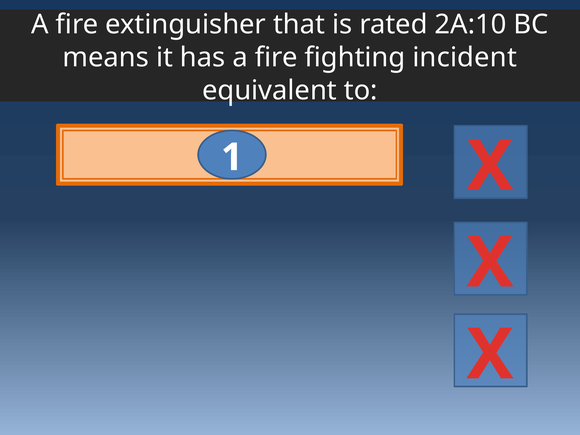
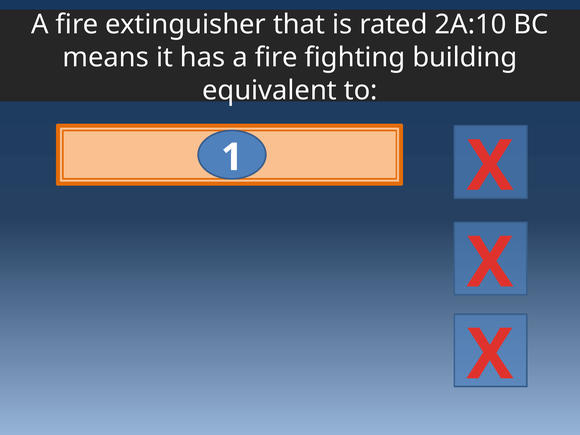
incident: incident -> building
